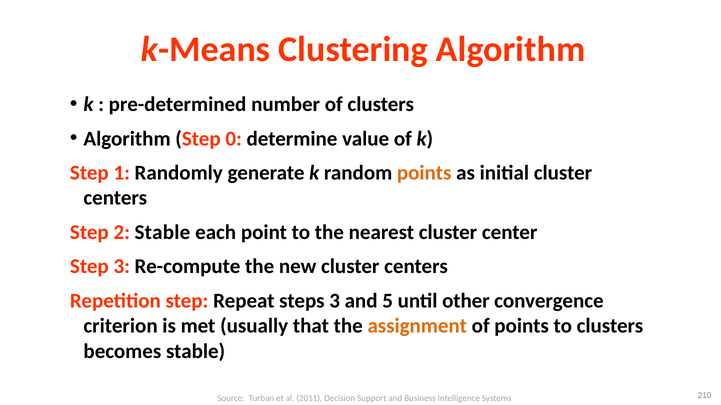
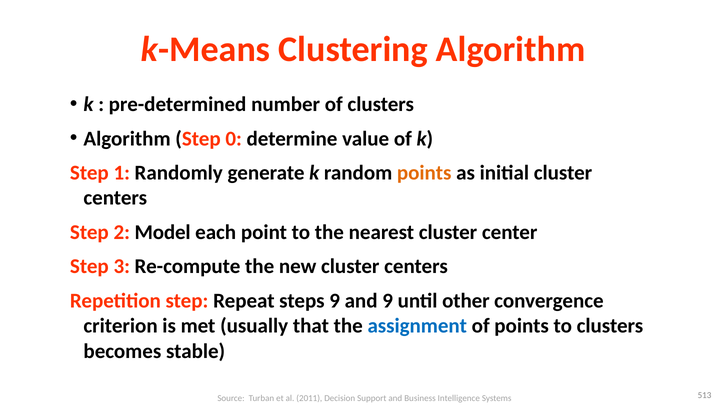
2 Stable: Stable -> Model
steps 3: 3 -> 9
and 5: 5 -> 9
assignment colour: orange -> blue
210: 210 -> 513
